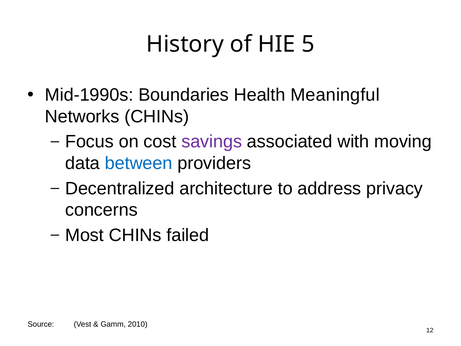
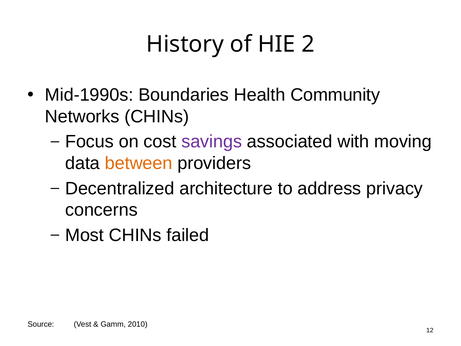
5: 5 -> 2
Meaningful: Meaningful -> Community
between colour: blue -> orange
